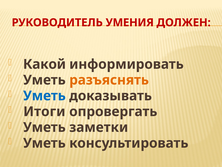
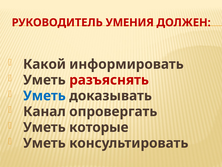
разъяснять colour: orange -> red
Итоги: Итоги -> Канал
заметки: заметки -> которые
